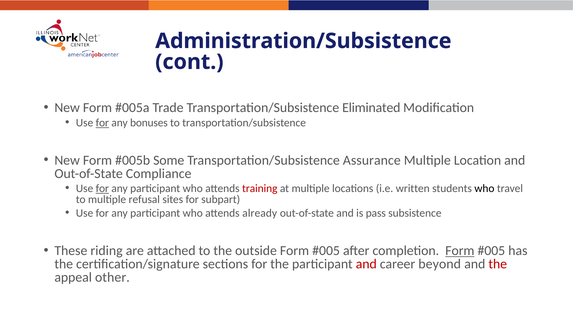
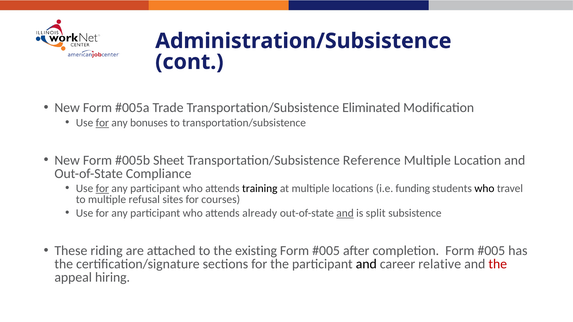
Some: Some -> Sheet
Assurance: Assurance -> Reference
training colour: red -> black
written: written -> funding
subpart: subpart -> courses
and at (345, 213) underline: none -> present
pass: pass -> split
outside: outside -> existing
Form at (460, 251) underline: present -> none
and at (366, 264) colour: red -> black
beyond: beyond -> relative
other: other -> hiring
